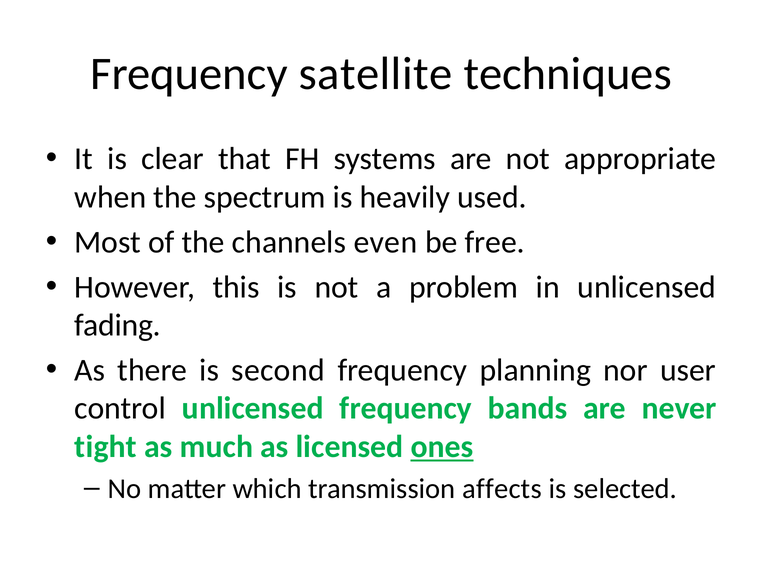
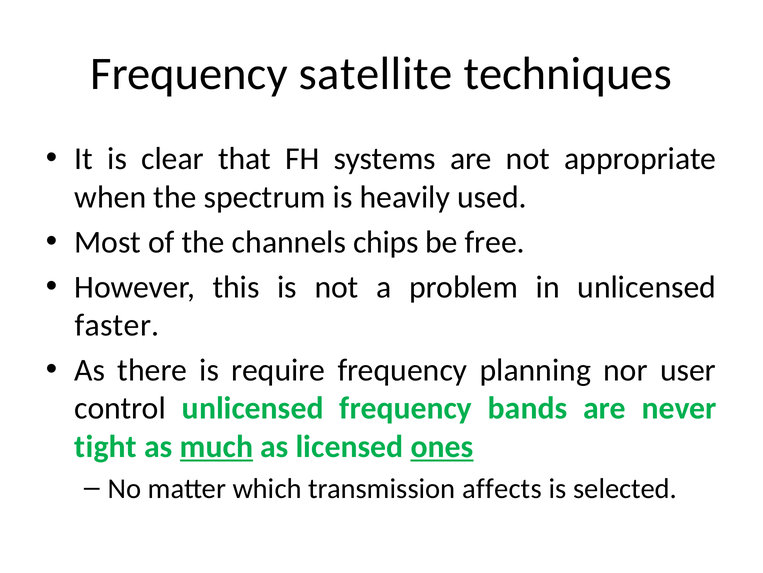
even: even -> chips
fading: fading -> faster
second: second -> require
much underline: none -> present
